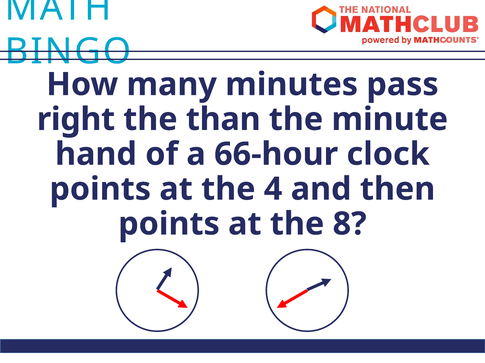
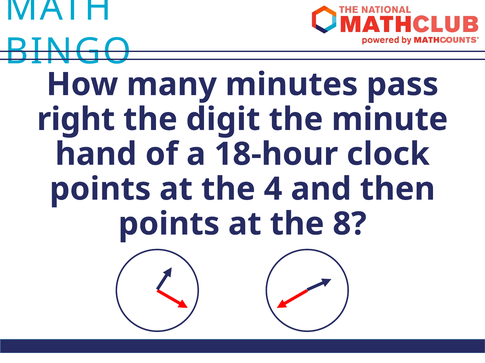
than: than -> digit
66-hour: 66-hour -> 18-hour
